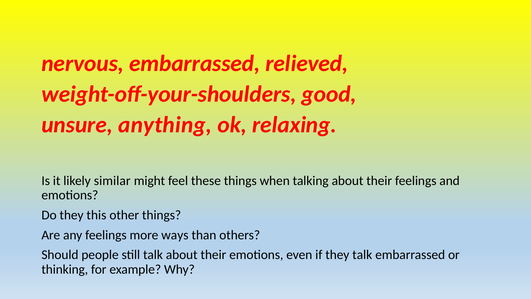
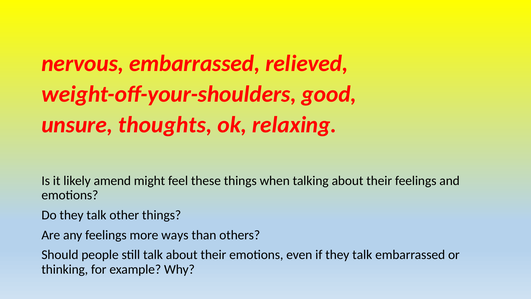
anything: anything -> thoughts
similar: similar -> amend
Do they this: this -> talk
